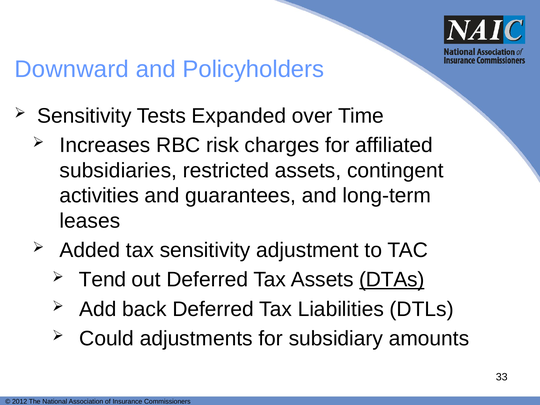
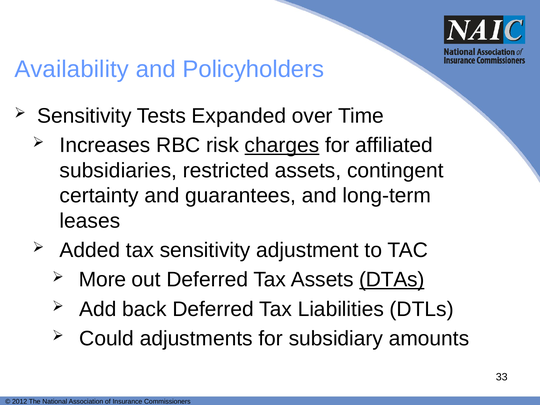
Downward: Downward -> Availability
charges underline: none -> present
activities: activities -> certainty
Tend: Tend -> More
